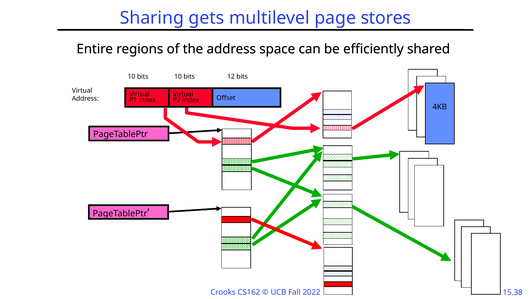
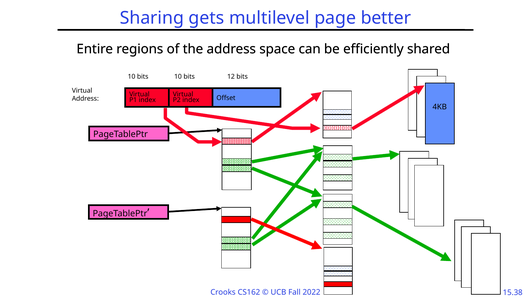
stores: stores -> better
